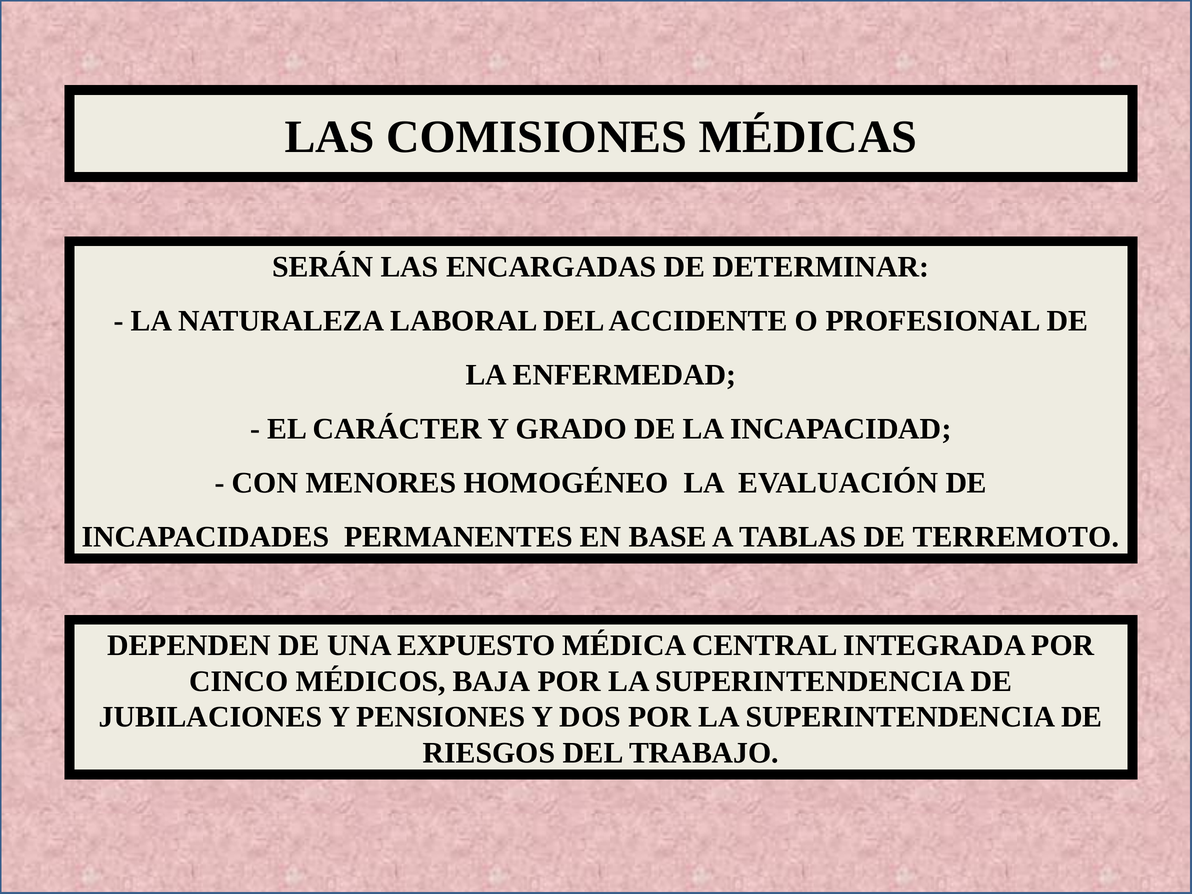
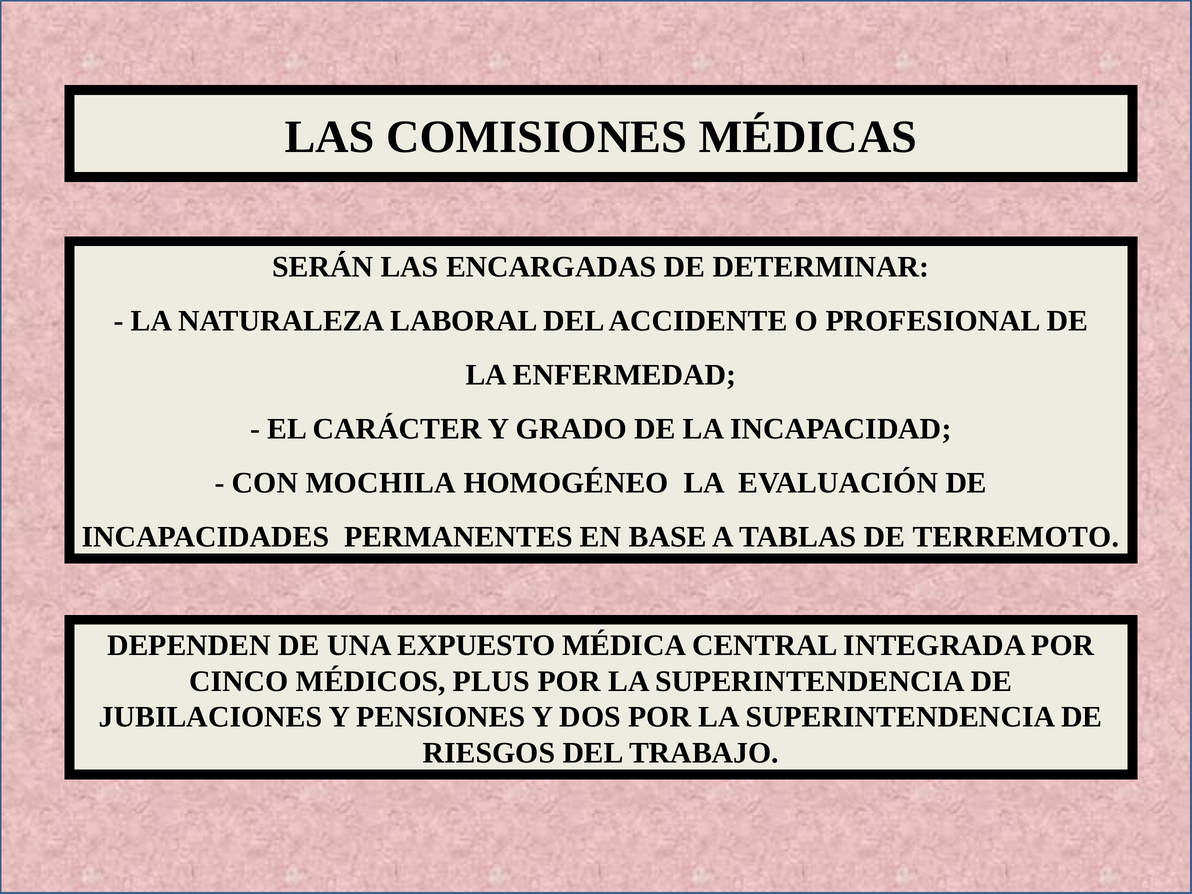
MENORES: MENORES -> MOCHILA
BAJA: BAJA -> PLUS
